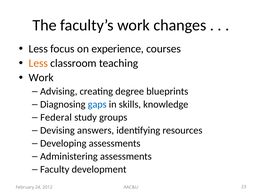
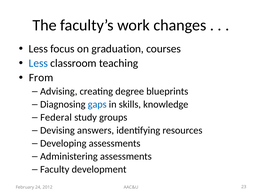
experience: experience -> graduation
Less at (38, 63) colour: orange -> blue
Work at (41, 78): Work -> From
